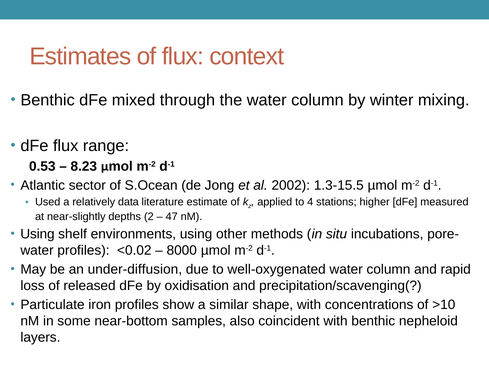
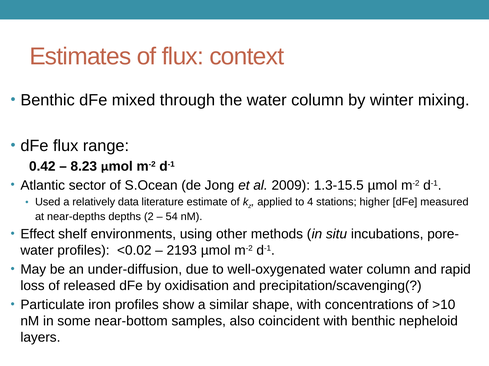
0.53: 0.53 -> 0.42
2002: 2002 -> 2009
near-slightly: near-slightly -> near-depths
47: 47 -> 54
Using at (37, 235): Using -> Effect
8000: 8000 -> 2193
